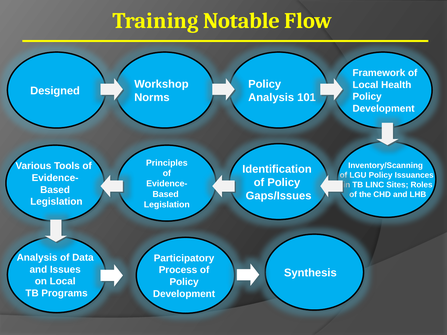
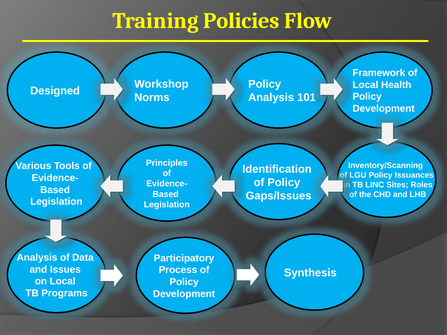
Notable: Notable -> Policies
